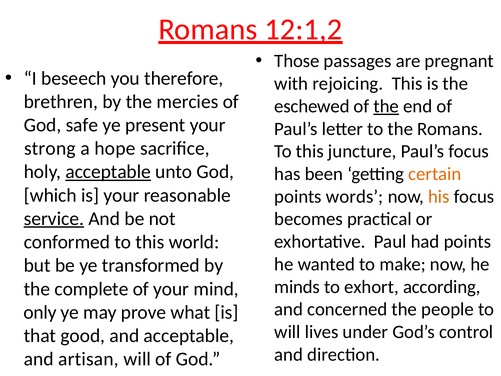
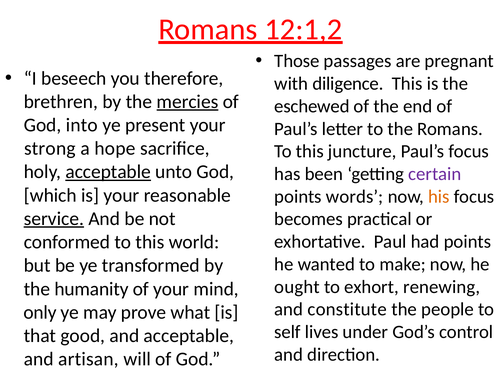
rejoicing: rejoicing -> diligence
mercies underline: none -> present
the at (386, 106) underline: present -> none
safe: safe -> into
certain colour: orange -> purple
minds: minds -> ought
according: according -> renewing
complete: complete -> humanity
concerned: concerned -> constitute
will at (287, 332): will -> self
